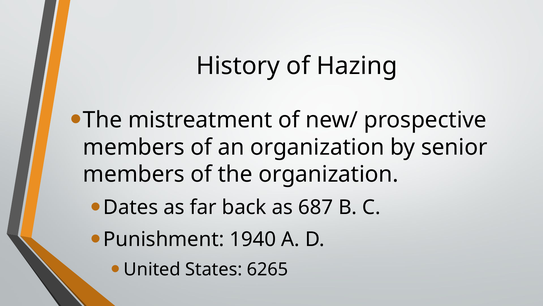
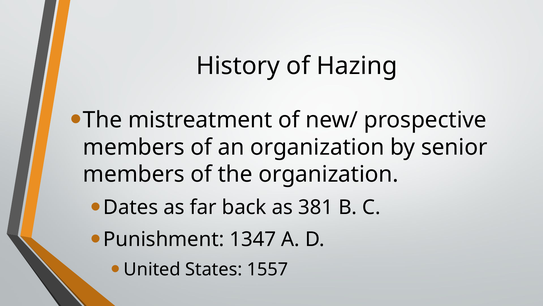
687: 687 -> 381
1940: 1940 -> 1347
6265: 6265 -> 1557
